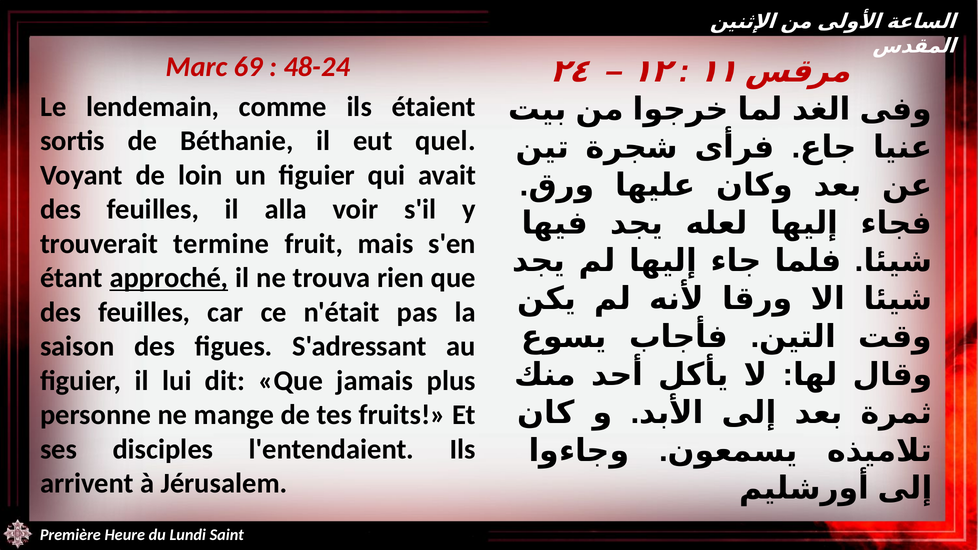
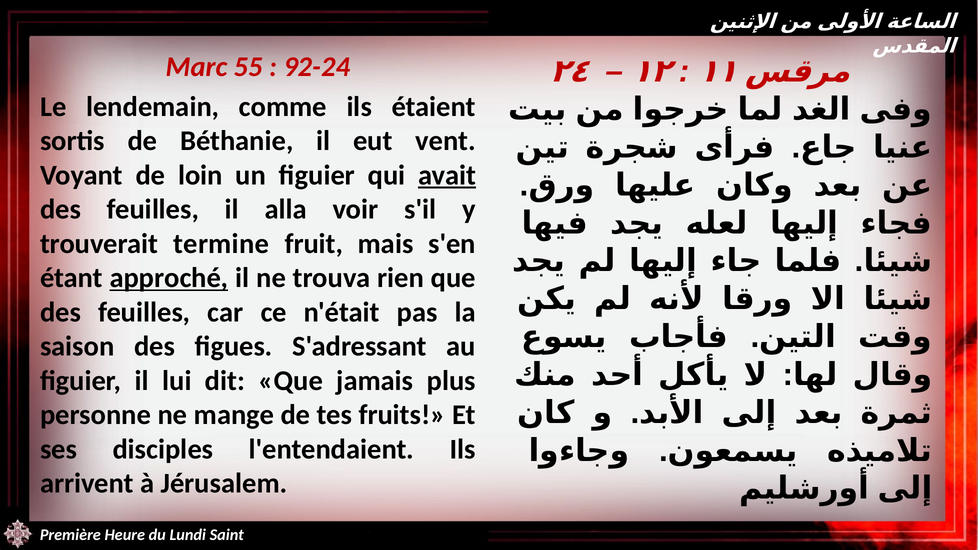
69: 69 -> 55
48-24: 48-24 -> 92-24
quel: quel -> vent
avait underline: none -> present
